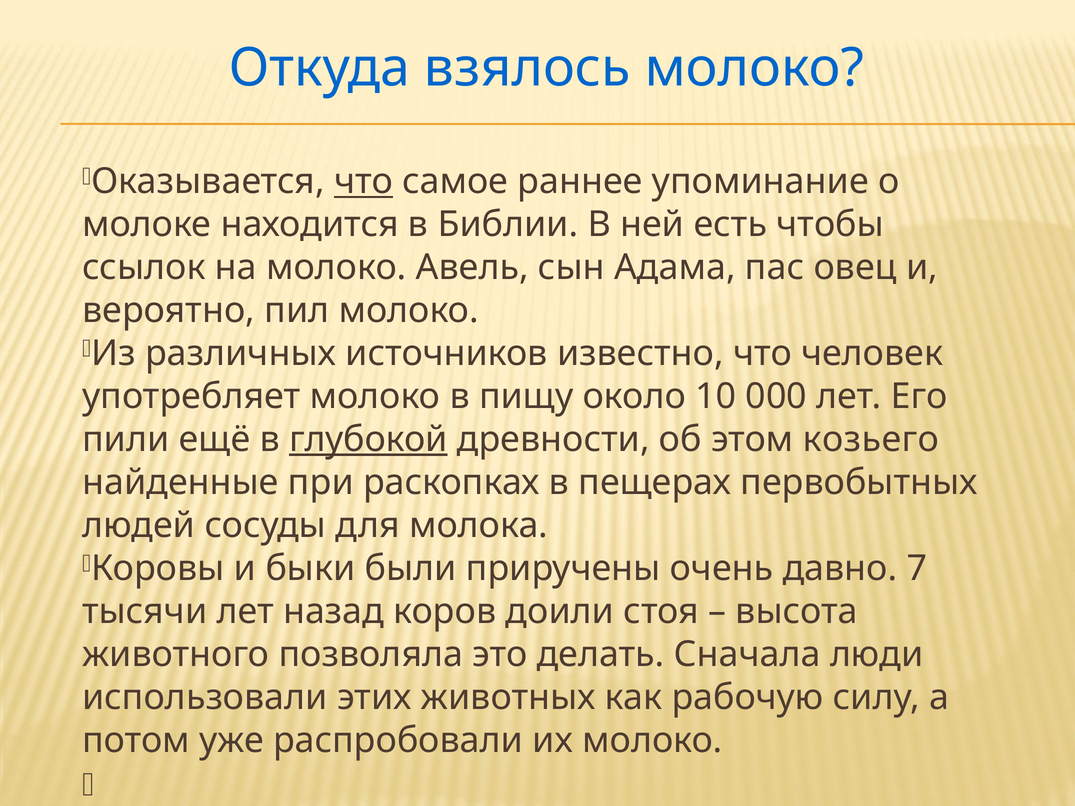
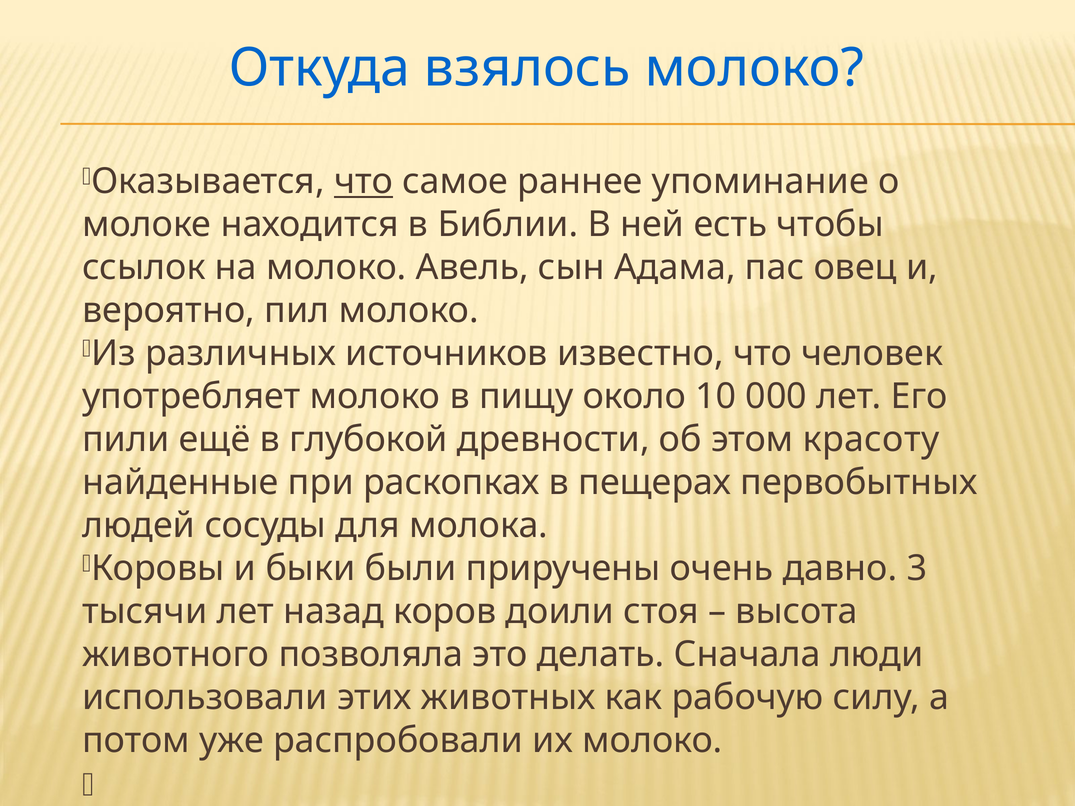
глубокой underline: present -> none
козьего: козьего -> красоту
7: 7 -> 3
